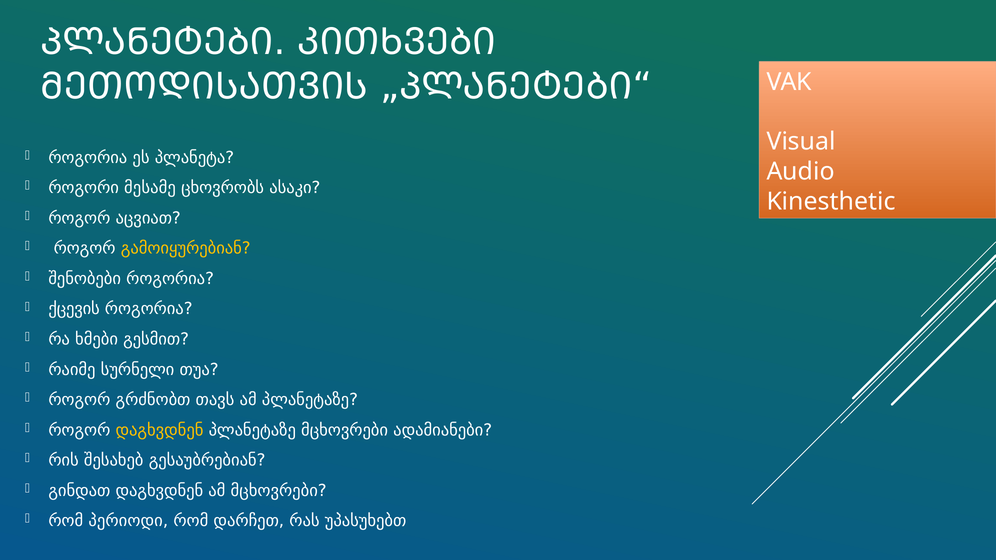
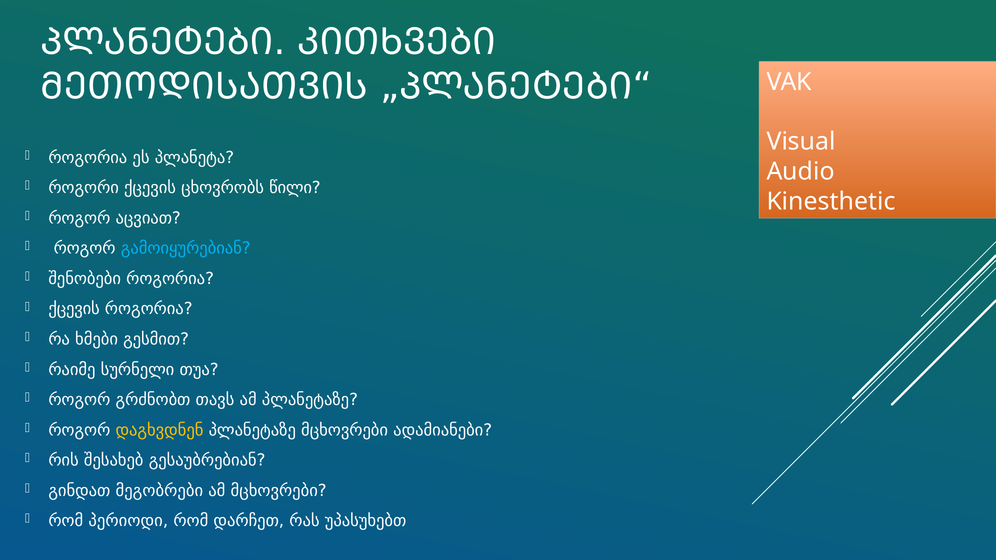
როგორი მესამე: მესამე -> ქცევის
ასაკი: ასაკი -> წილი
გამოიყურებიან colour: yellow -> light blue
გინდათ დაგხვდნენ: დაგხვდნენ -> მეგობრები
